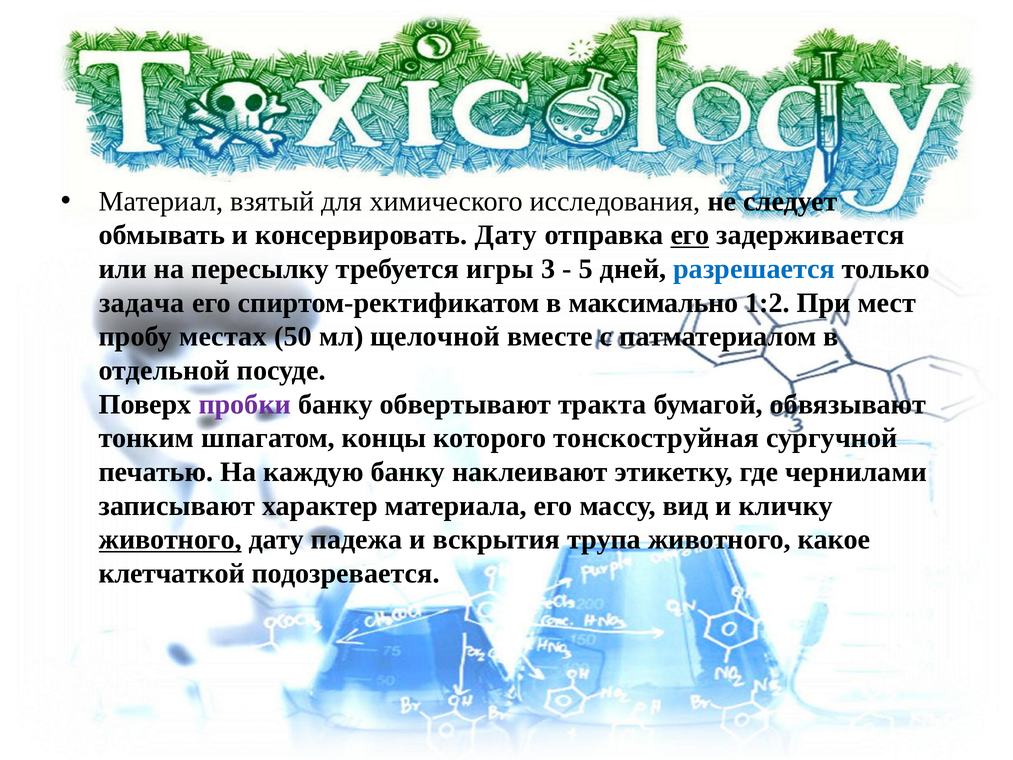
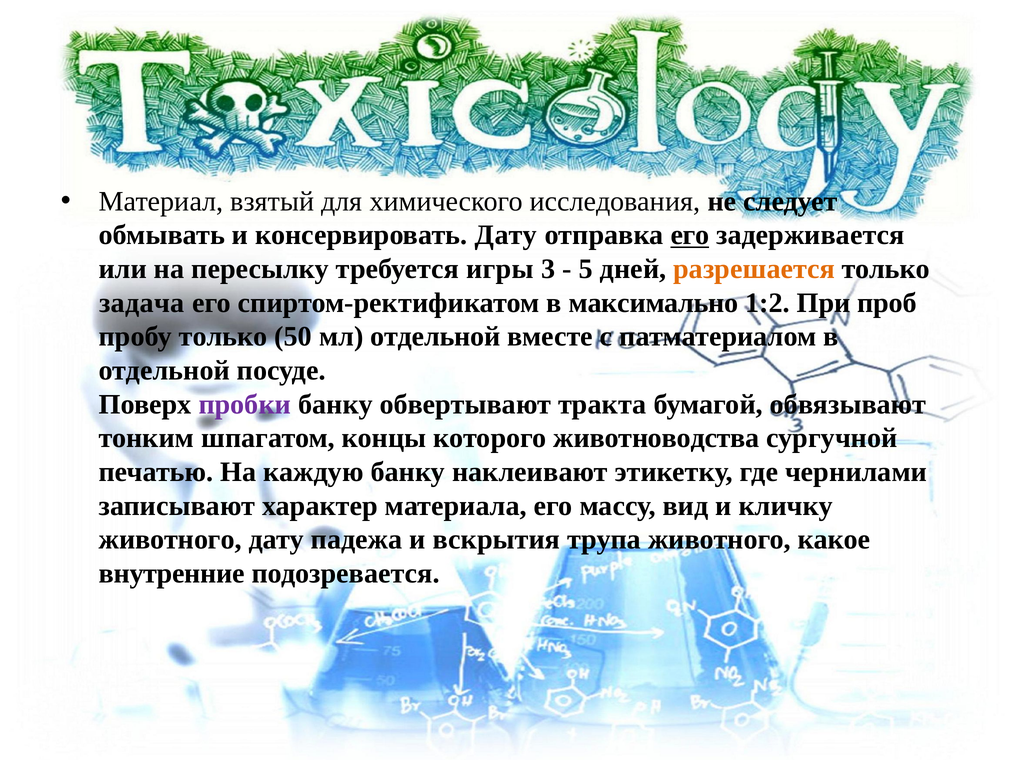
разрешается colour: blue -> orange
мест: мест -> проб
пробу местах: местах -> только
мл щелочной: щелочной -> отдельной
тонскоструйная: тонскоструйная -> животноводства
животного at (170, 539) underline: present -> none
клетчаткой: клетчаткой -> внутренние
